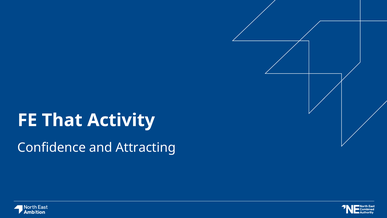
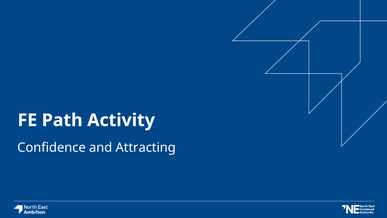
That: That -> Path
